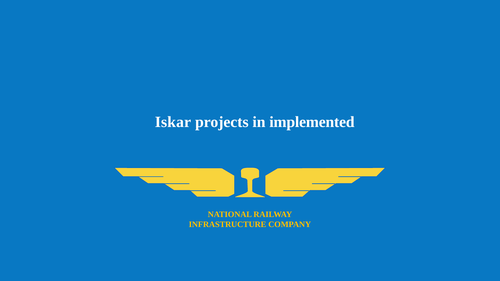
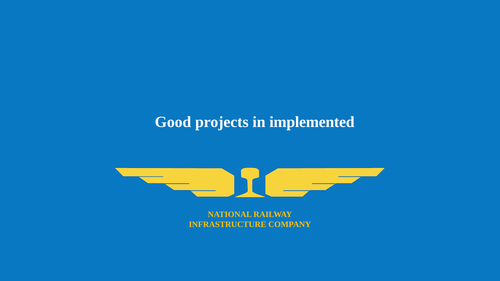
Iskar: Iskar -> Good
